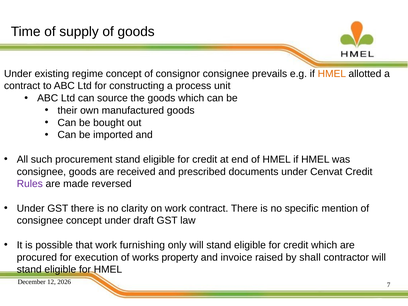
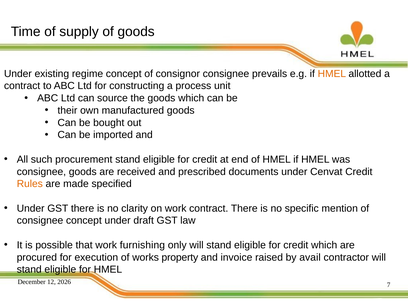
Rules colour: purple -> orange
reversed: reversed -> specified
shall: shall -> avail
